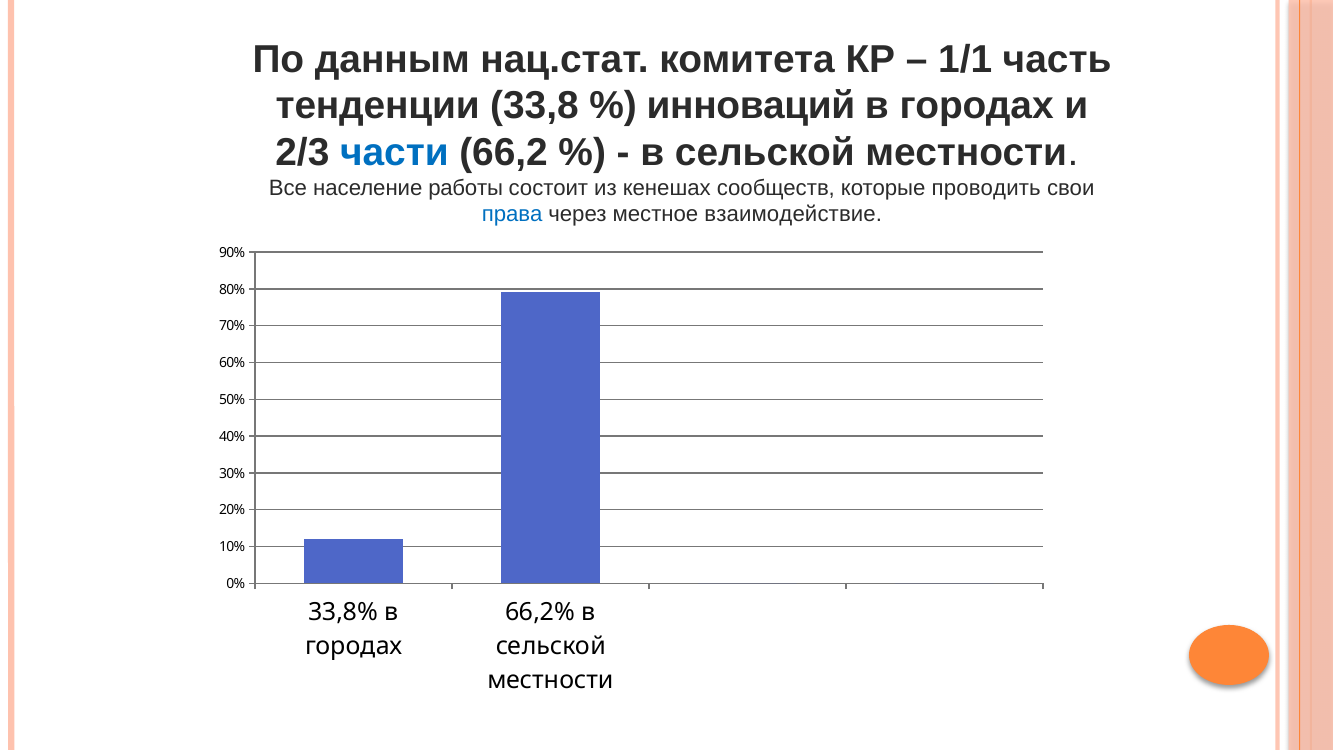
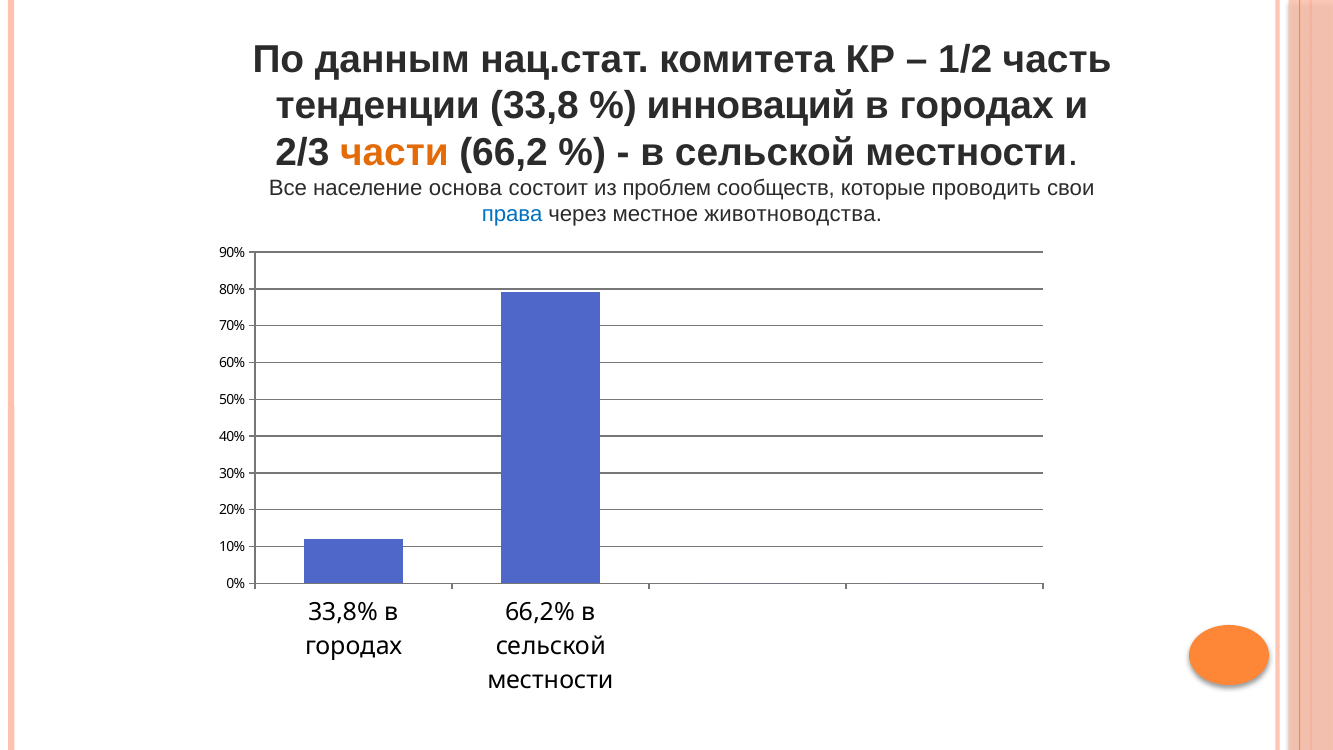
1/1: 1/1 -> 1/2
части colour: blue -> orange
работы: работы -> основа
кенешах: кенешах -> проблем
взаимодействие: взаимодействие -> животноводства
